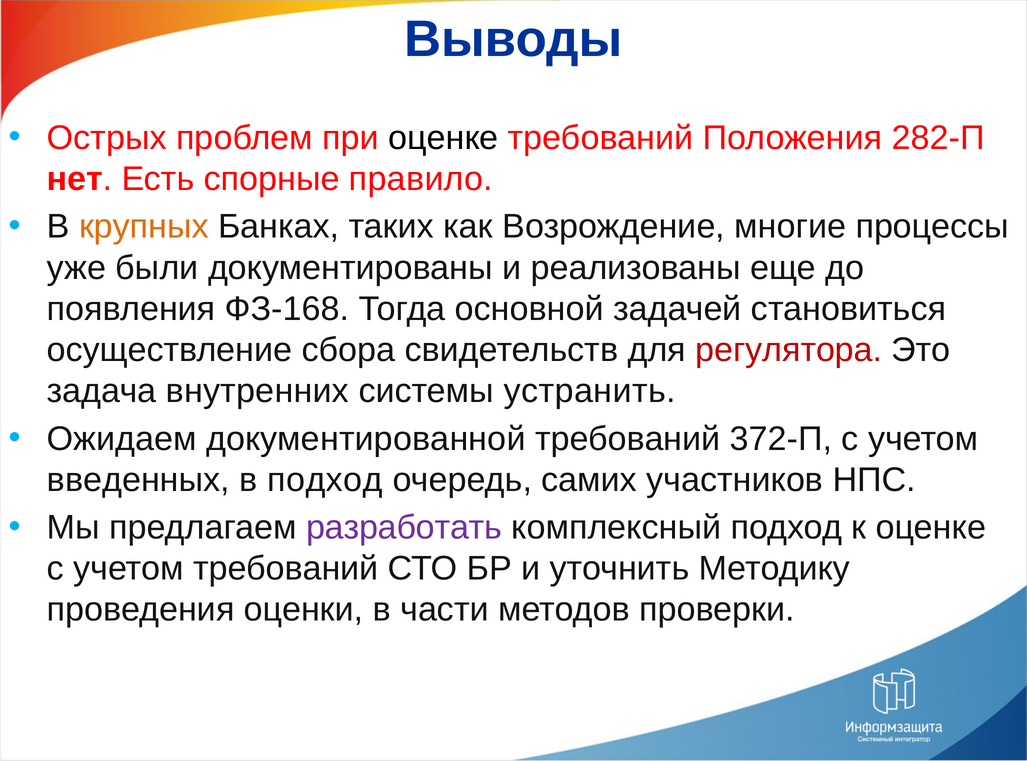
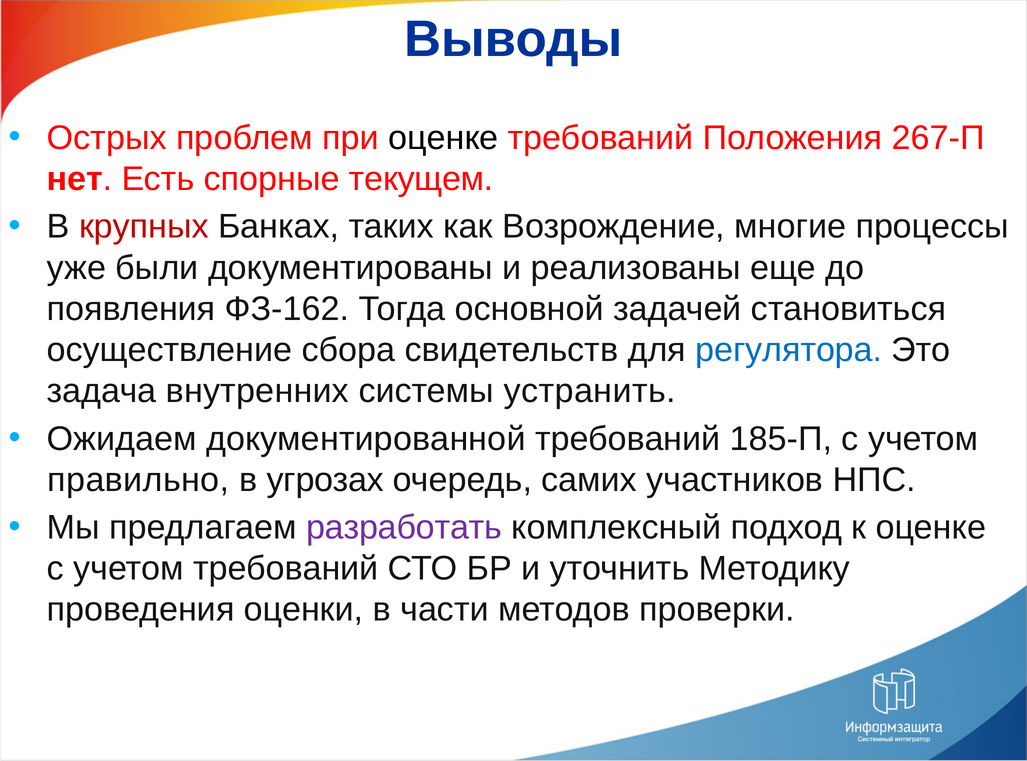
282-П: 282-П -> 267-П
правило: правило -> текущем
крупных colour: orange -> red
ФЗ-168: ФЗ-168 -> ФЗ-162
регулятора colour: red -> blue
372-П: 372-П -> 185-П
введенных: введенных -> правильно
в подход: подход -> угрозах
